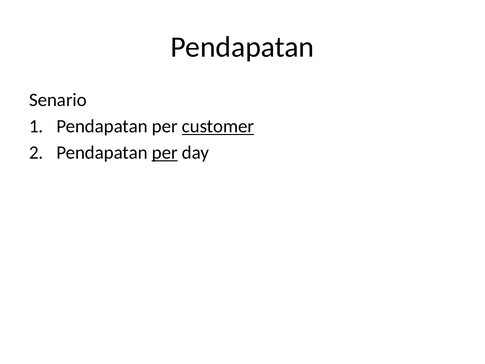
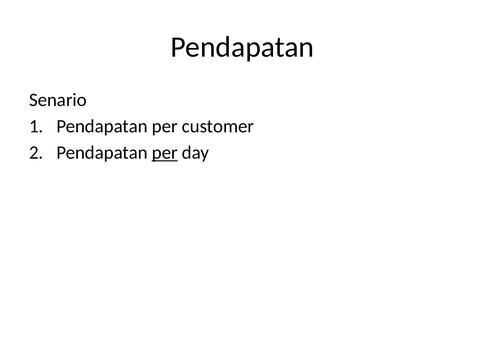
customer underline: present -> none
